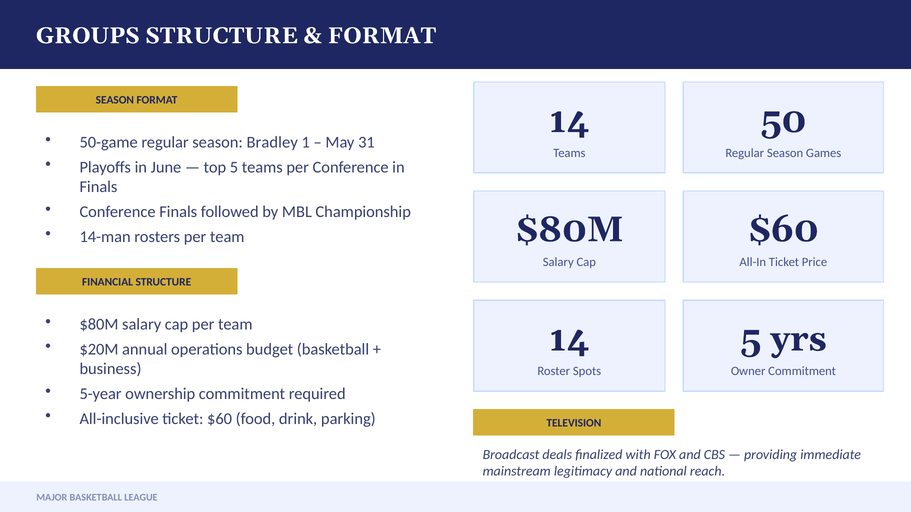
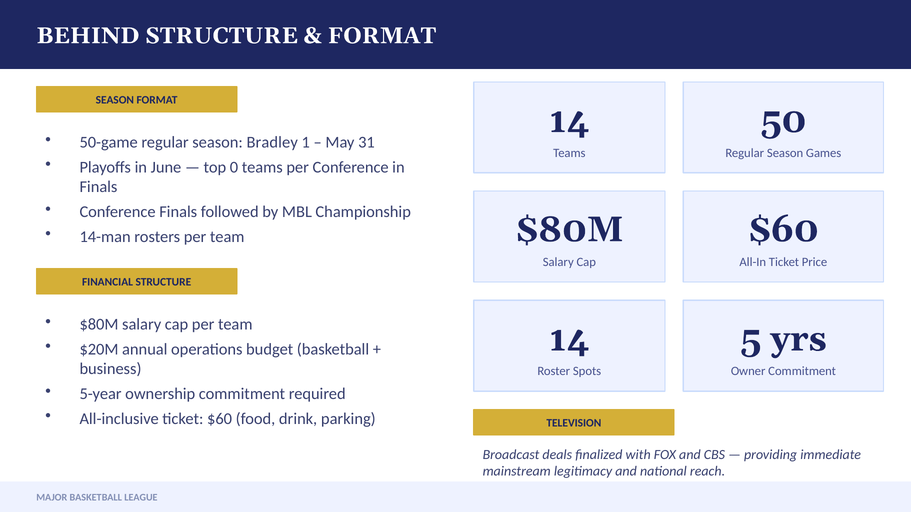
GROUPS: GROUPS -> BEHIND
top 5: 5 -> 0
